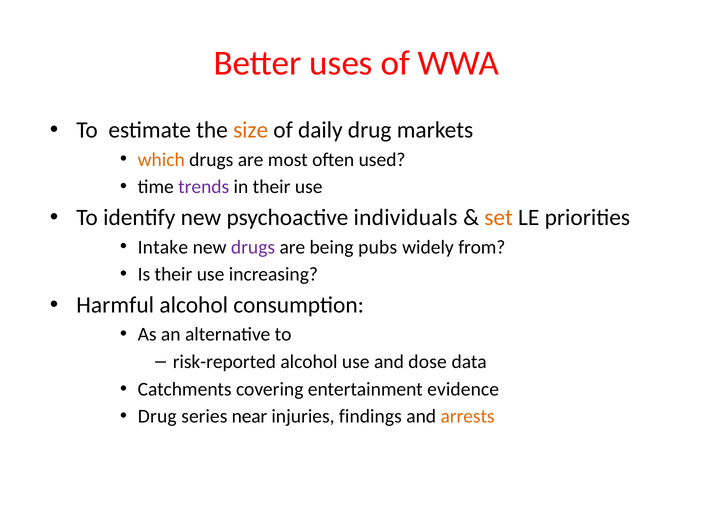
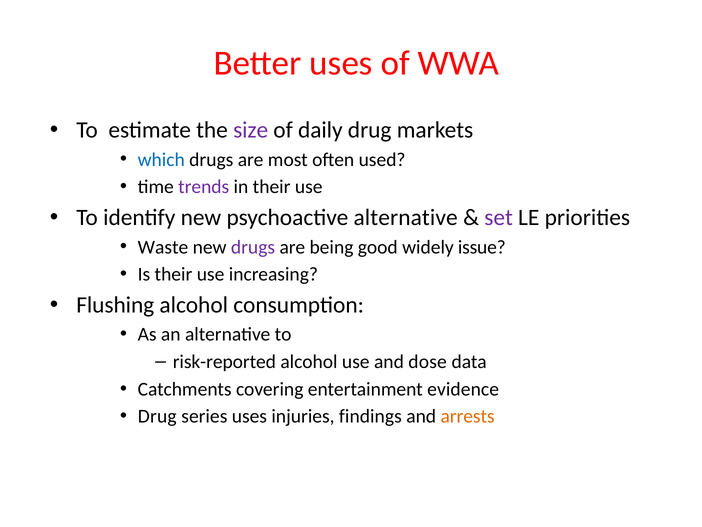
size colour: orange -> purple
which colour: orange -> blue
psychoactive individuals: individuals -> alternative
set colour: orange -> purple
Intake: Intake -> Waste
pubs: pubs -> good
from: from -> issue
Harmful: Harmful -> Flushing
series near: near -> uses
